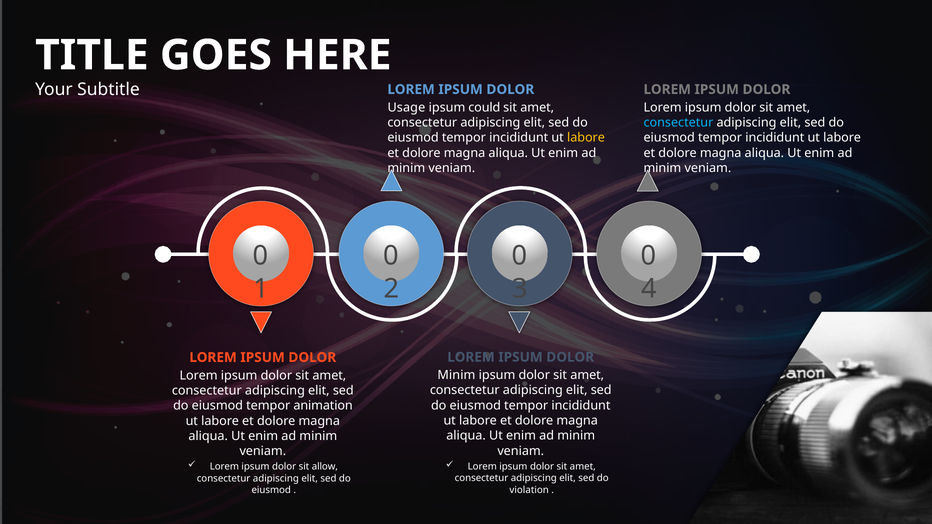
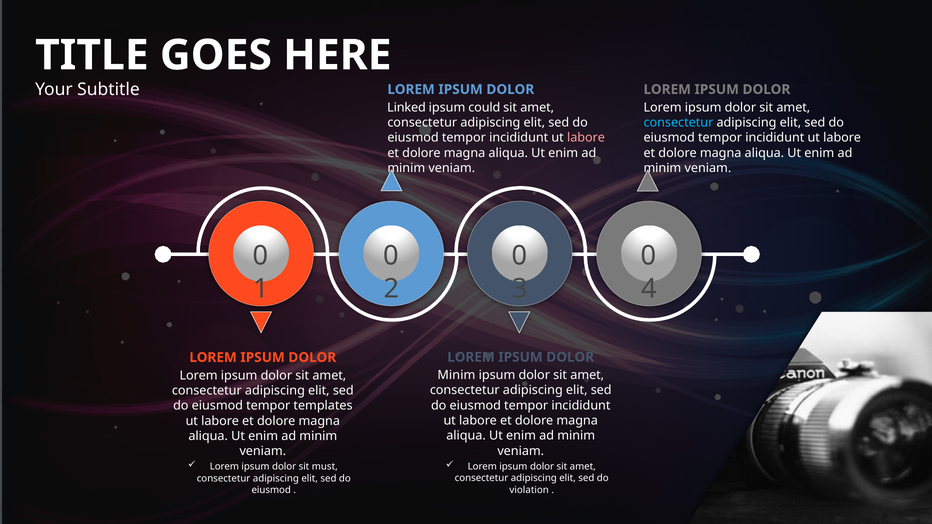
Usage: Usage -> Linked
labore at (586, 138) colour: yellow -> pink
animation: animation -> templates
allow: allow -> must
